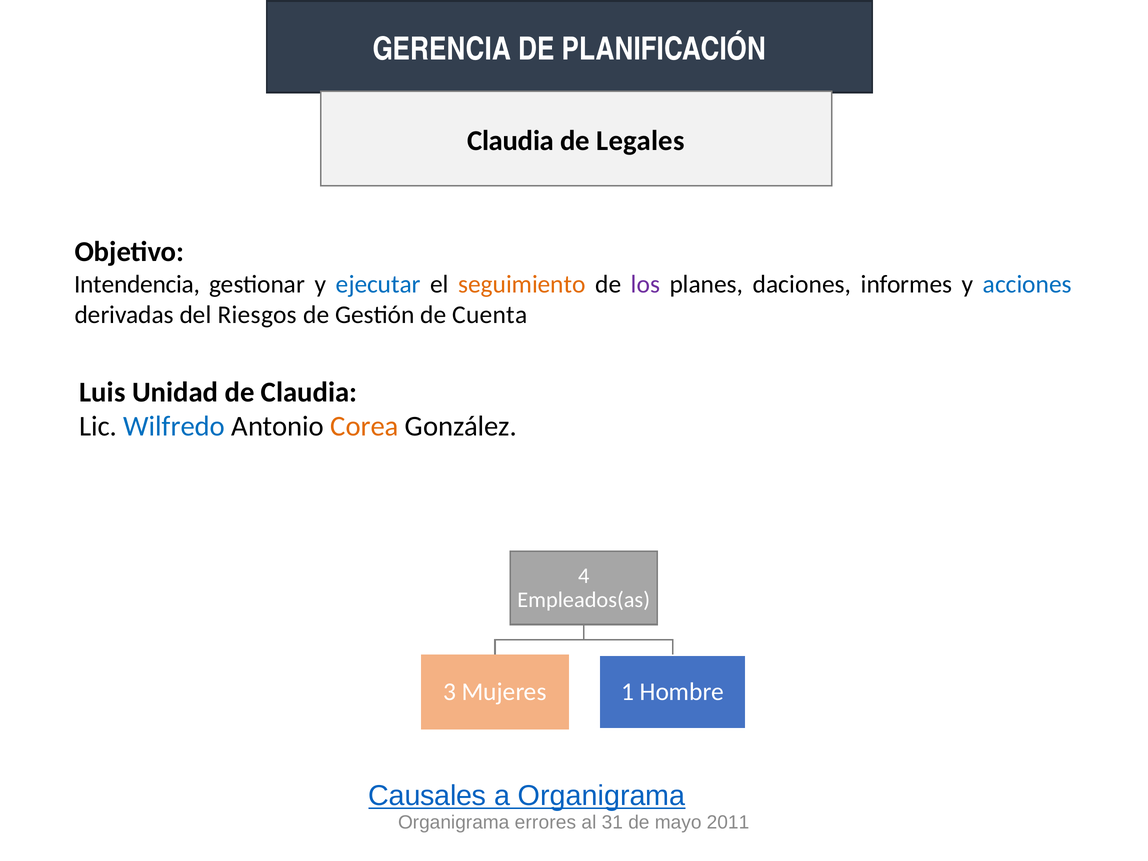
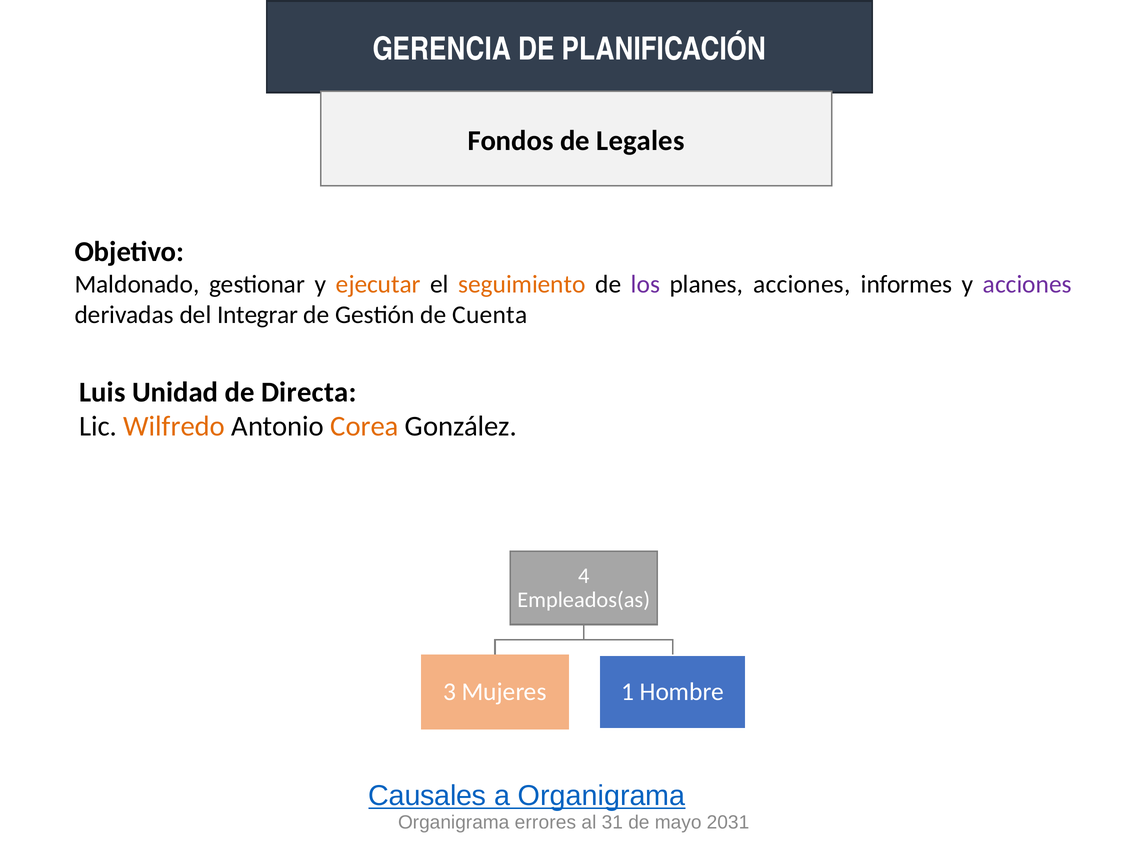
Claudia at (511, 141): Claudia -> Fondos
Intendencia: Intendencia -> Maldonado
ejecutar colour: blue -> orange
planes daciones: daciones -> acciones
acciones at (1027, 284) colour: blue -> purple
Riesgos: Riesgos -> Integrar
de Claudia: Claudia -> Directa
Wilfredo colour: blue -> orange
2011: 2011 -> 2031
